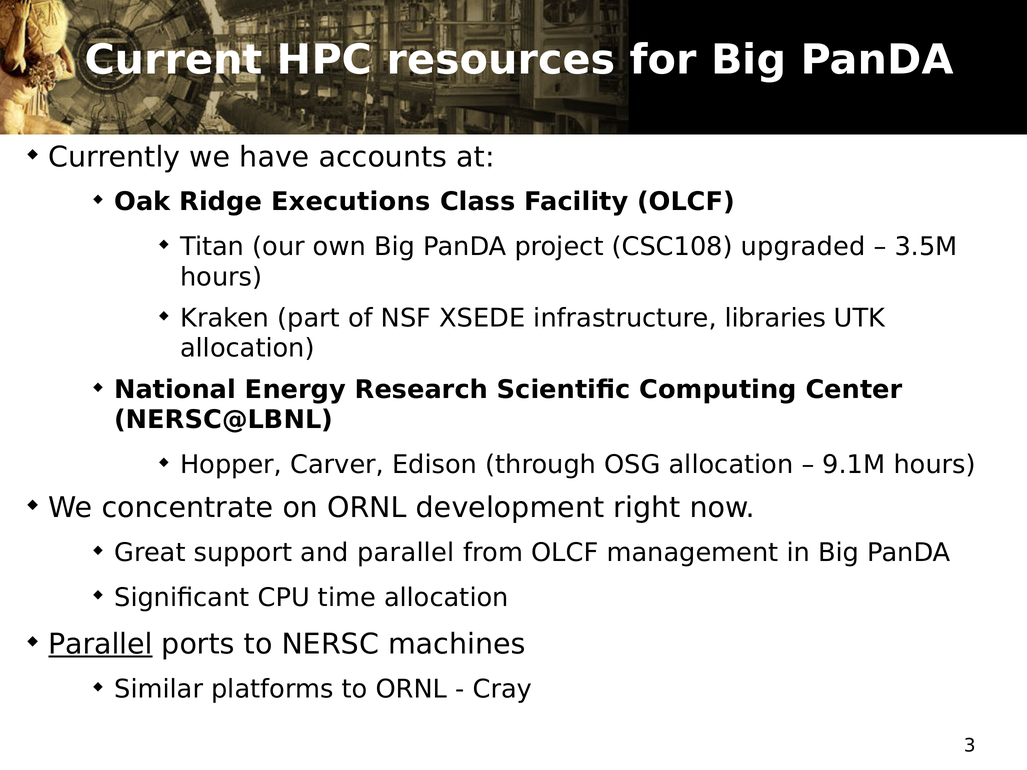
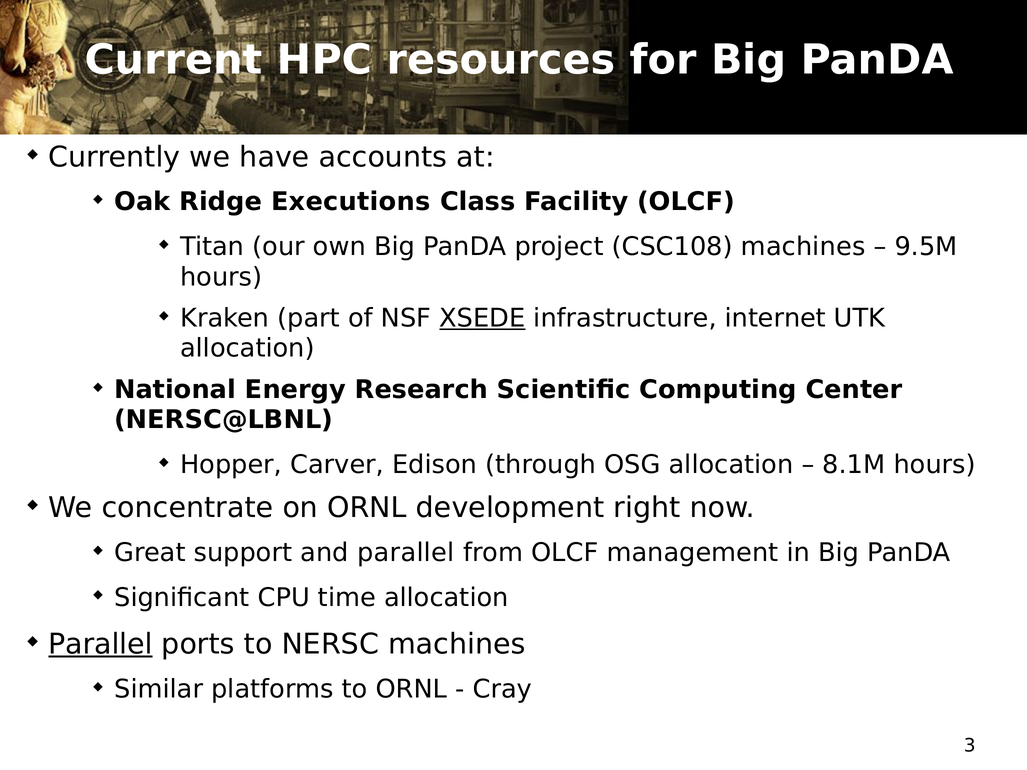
CSC108 upgraded: upgraded -> machines
3.5M: 3.5M -> 9.5M
XSEDE underline: none -> present
libraries: libraries -> internet
9.1M: 9.1M -> 8.1M
